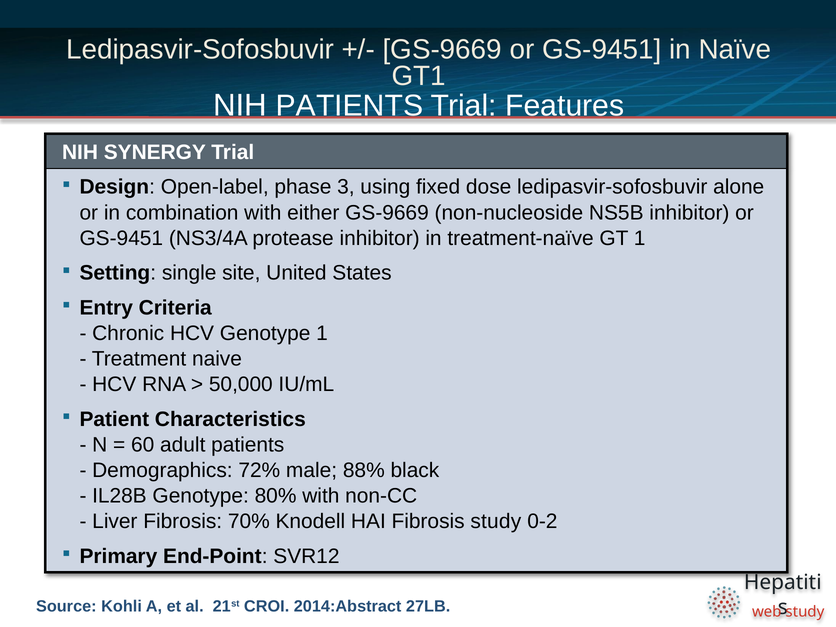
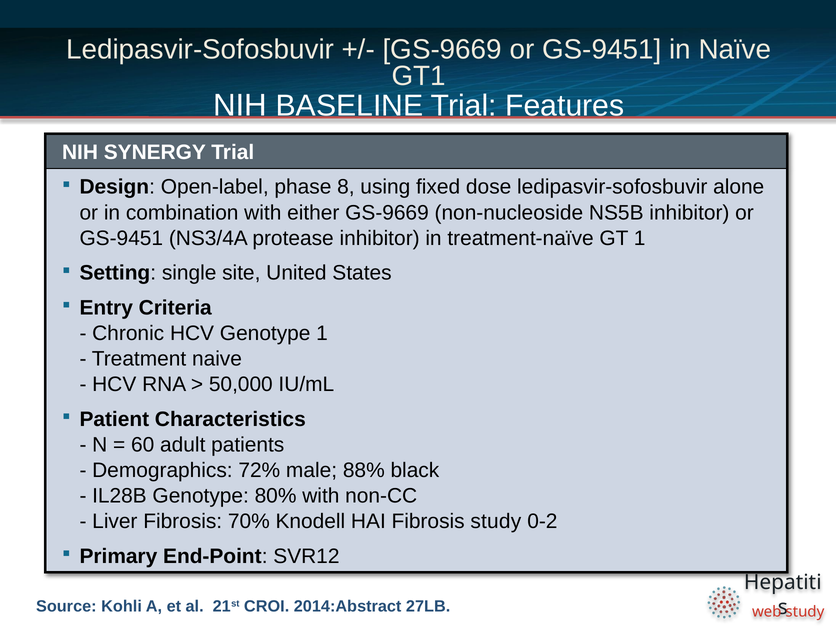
NIH PATIENTS: PATIENTS -> BASELINE
3: 3 -> 8
